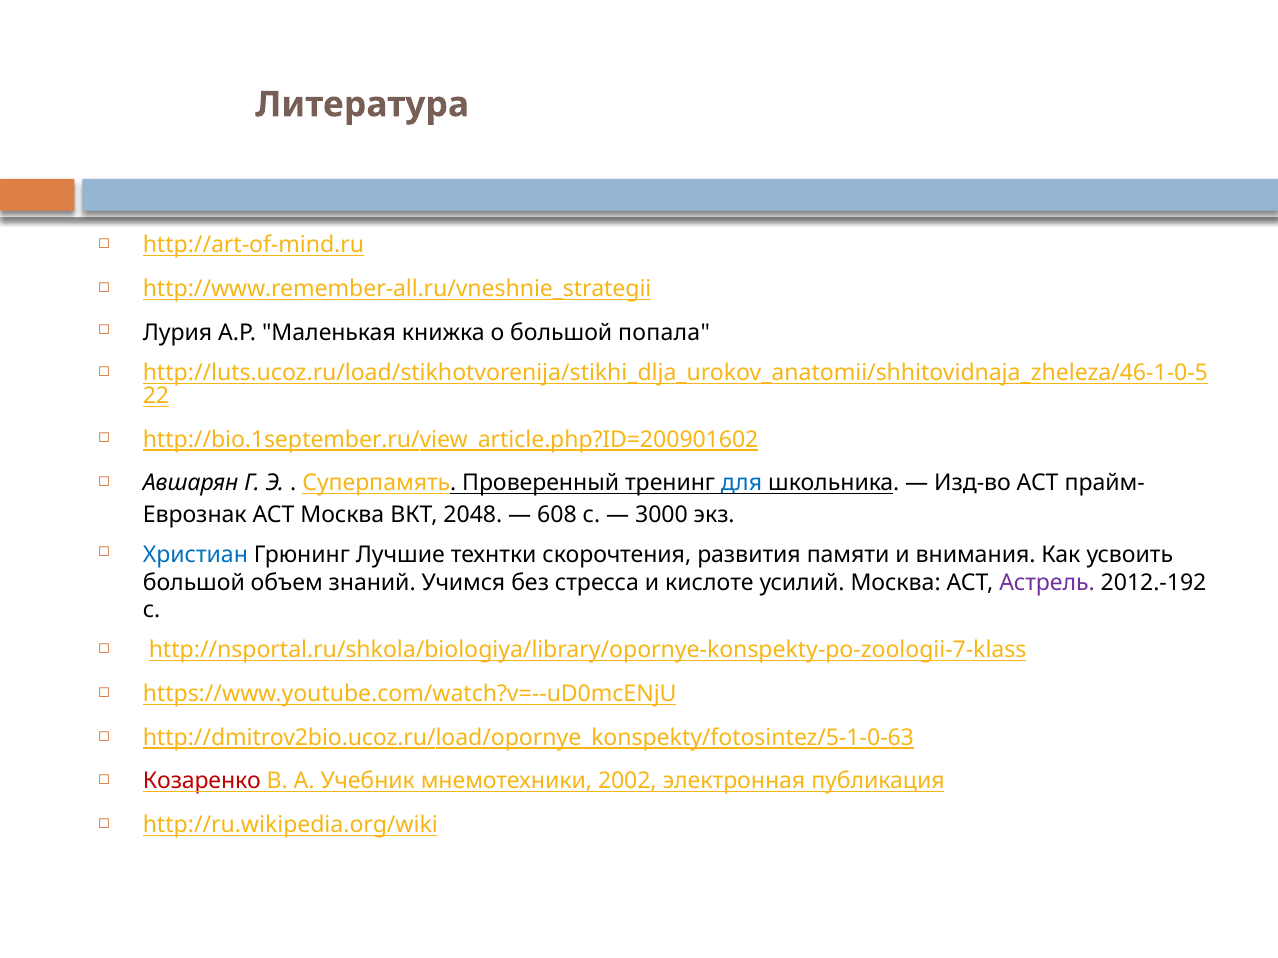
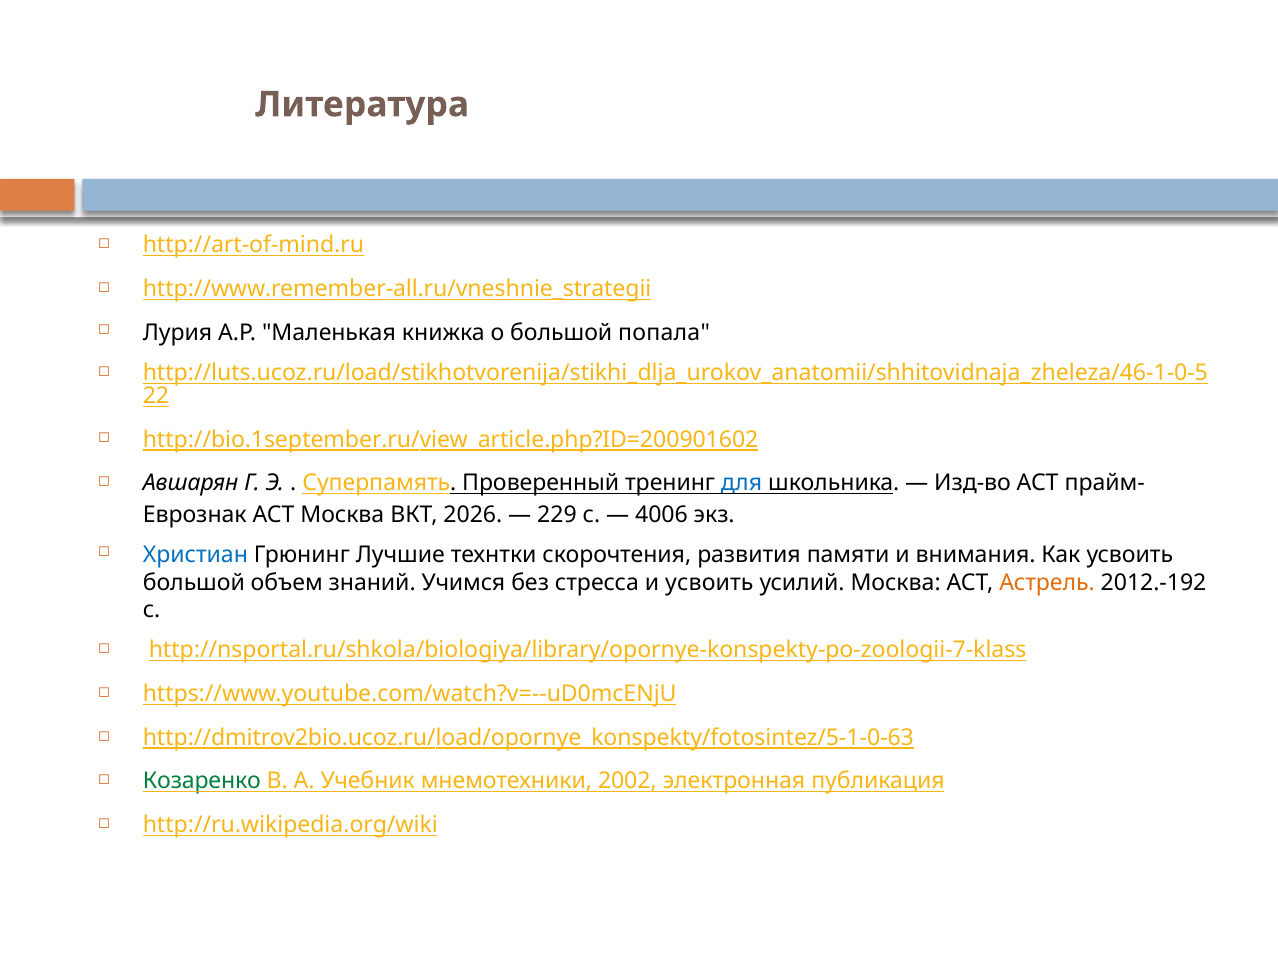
2048: 2048 -> 2026
608: 608 -> 229
3000: 3000 -> 4006
и кислоте: кислоте -> усвоить
Астрель colour: purple -> orange
Козаренко colour: red -> green
